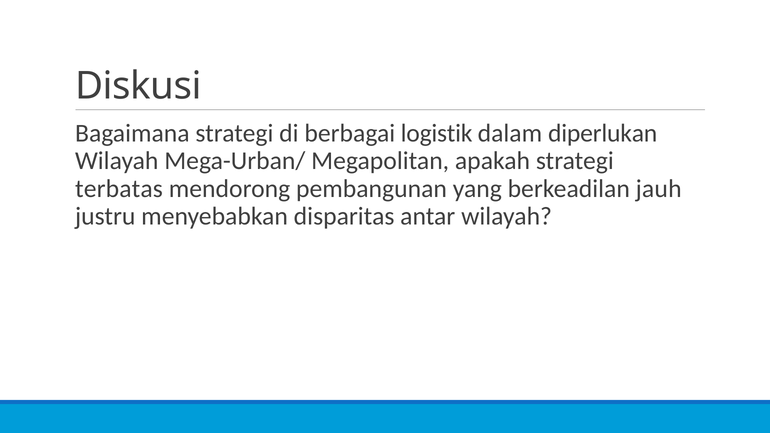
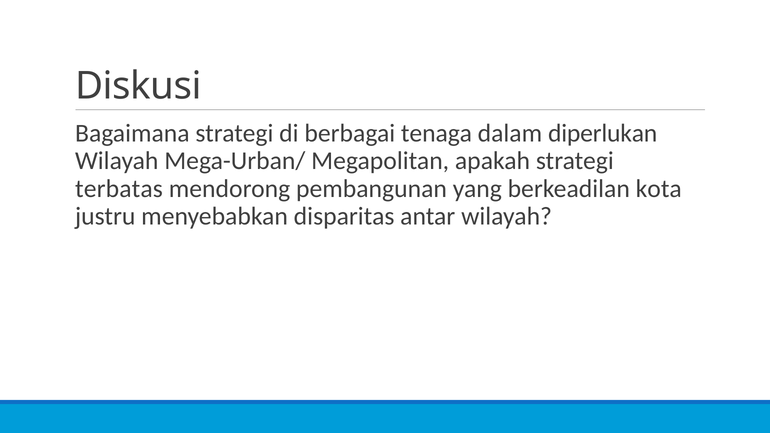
logistik: logistik -> tenaga
jauh: jauh -> kota
